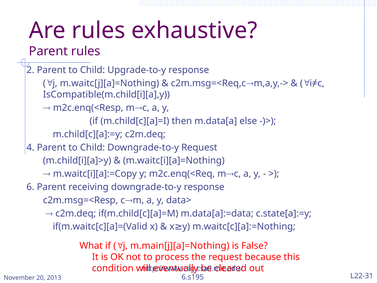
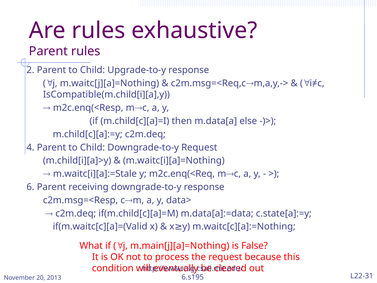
m.waitc[i][a]:=Copy: m.waitc[i][a]:=Copy -> m.waitc[i][a]:=Stale
